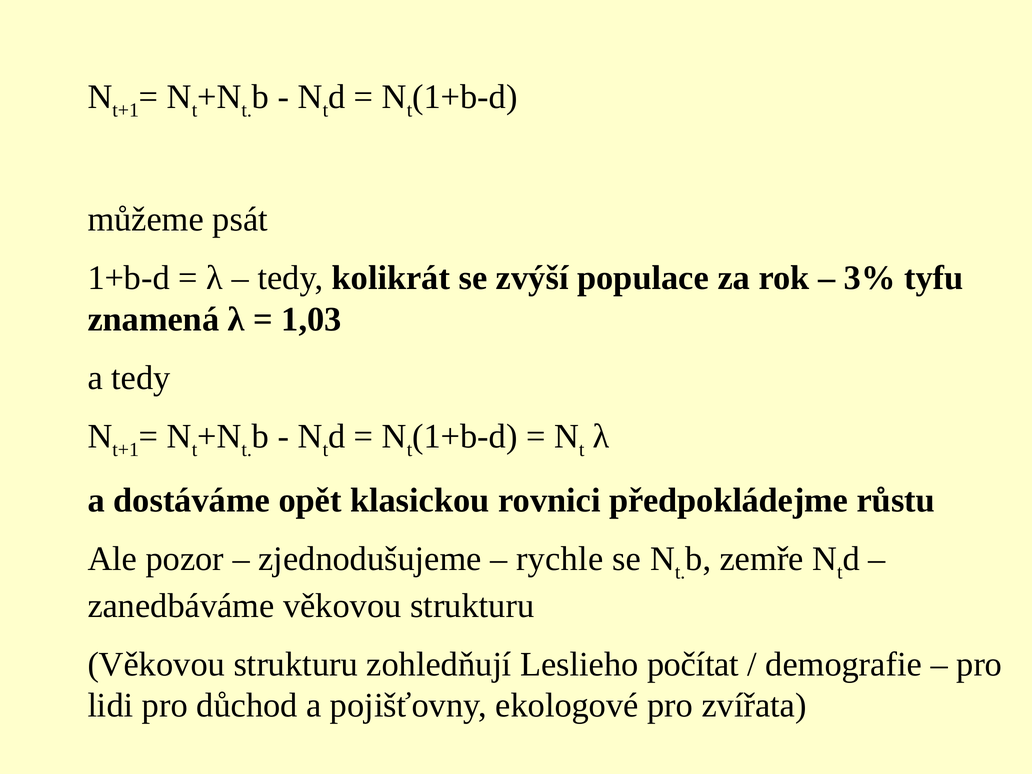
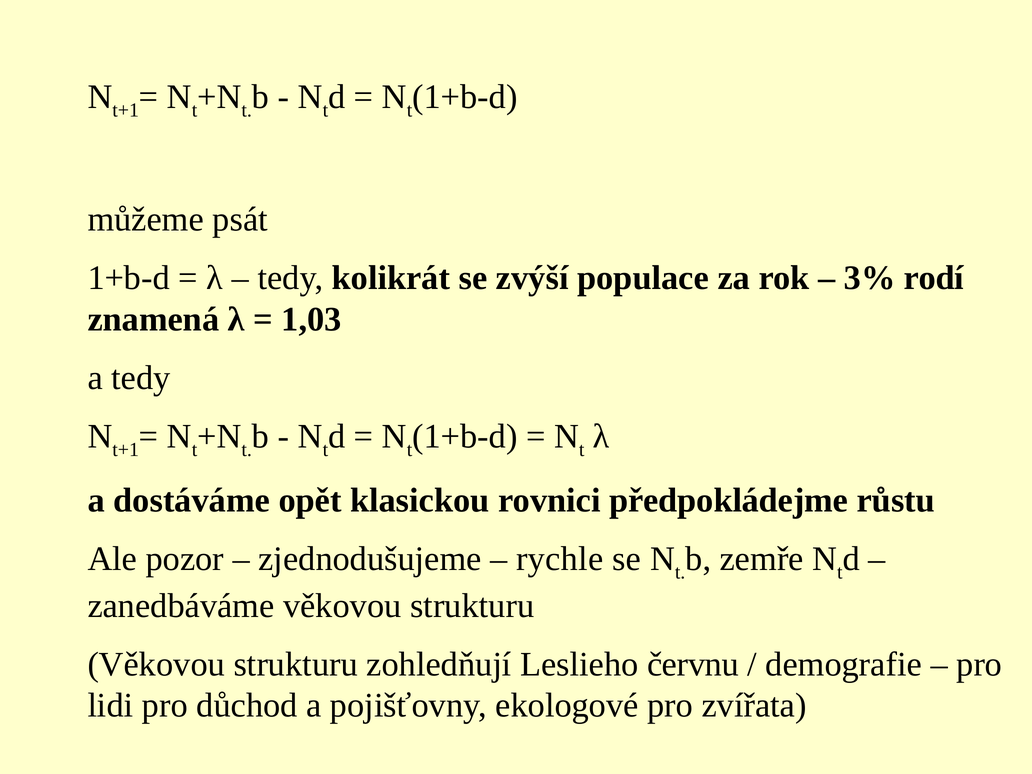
tyfu: tyfu -> rodí
počítat: počítat -> červnu
